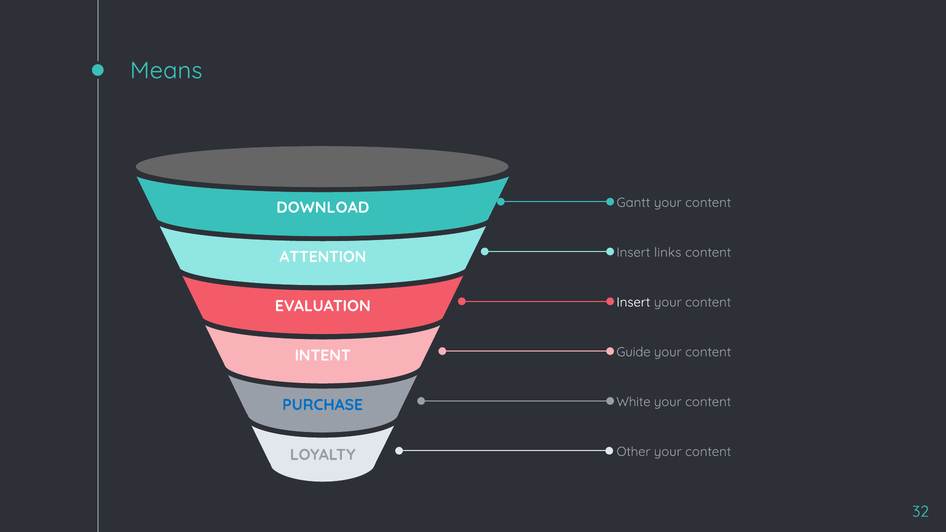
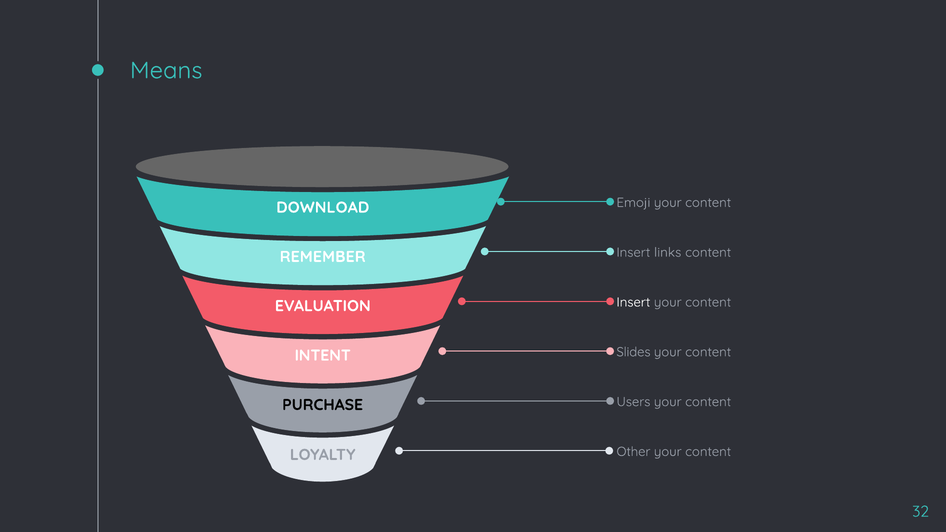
Gantt: Gantt -> Emoji
ATTENTION: ATTENTION -> REMEMBER
Guide: Guide -> Slides
White: White -> Users
PURCHASE colour: blue -> black
